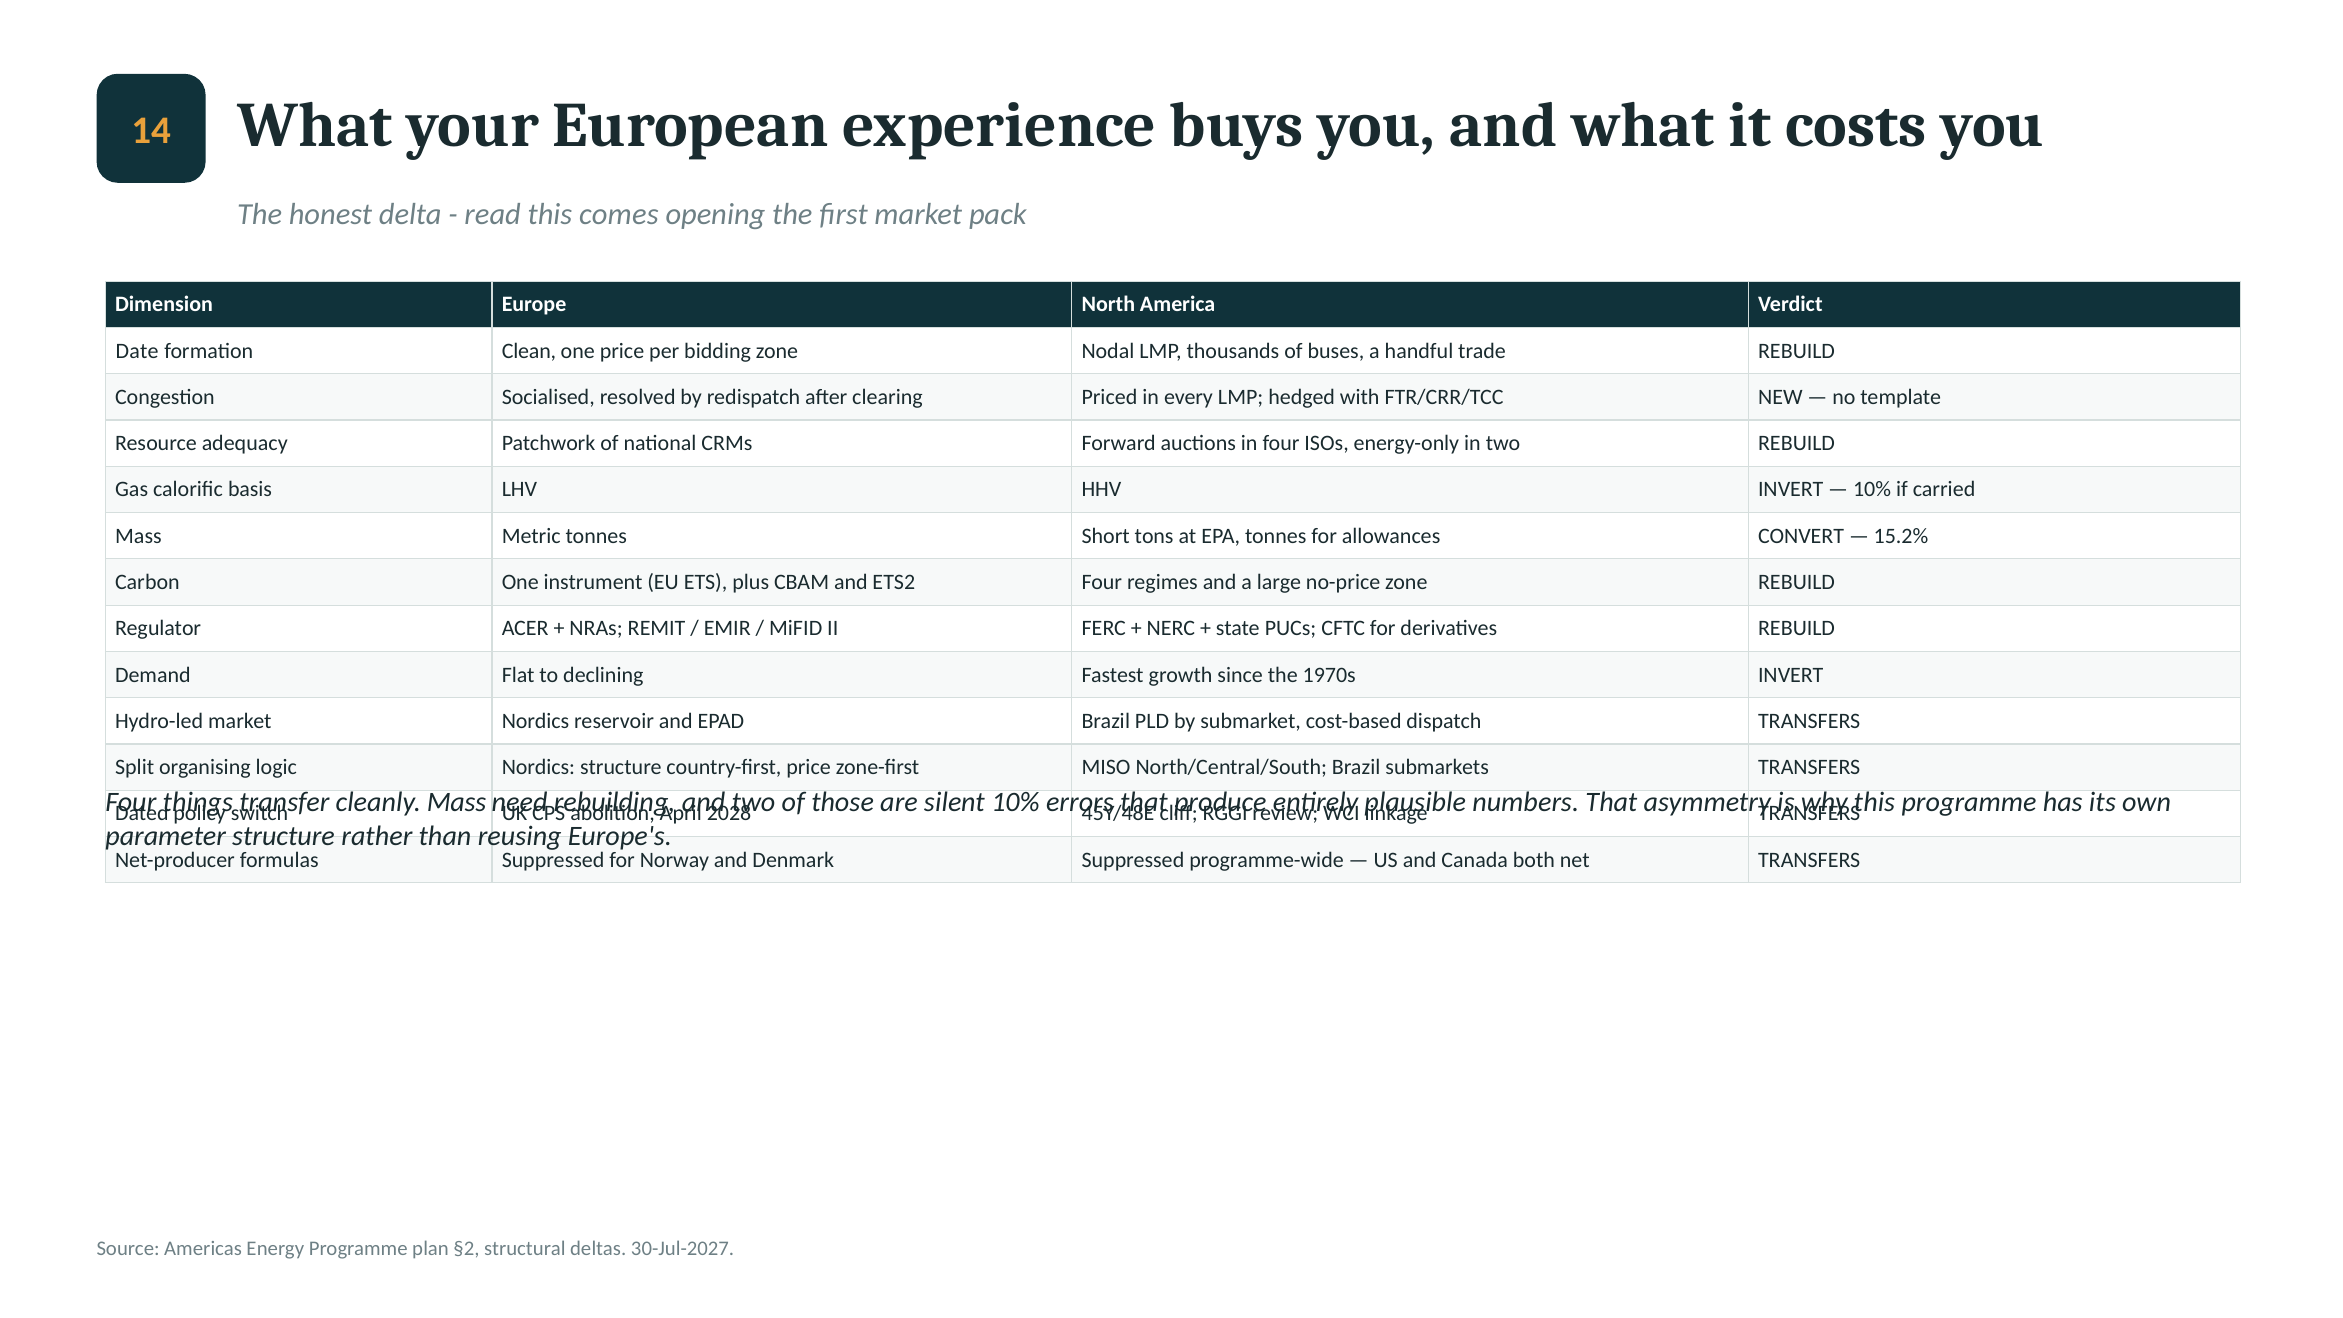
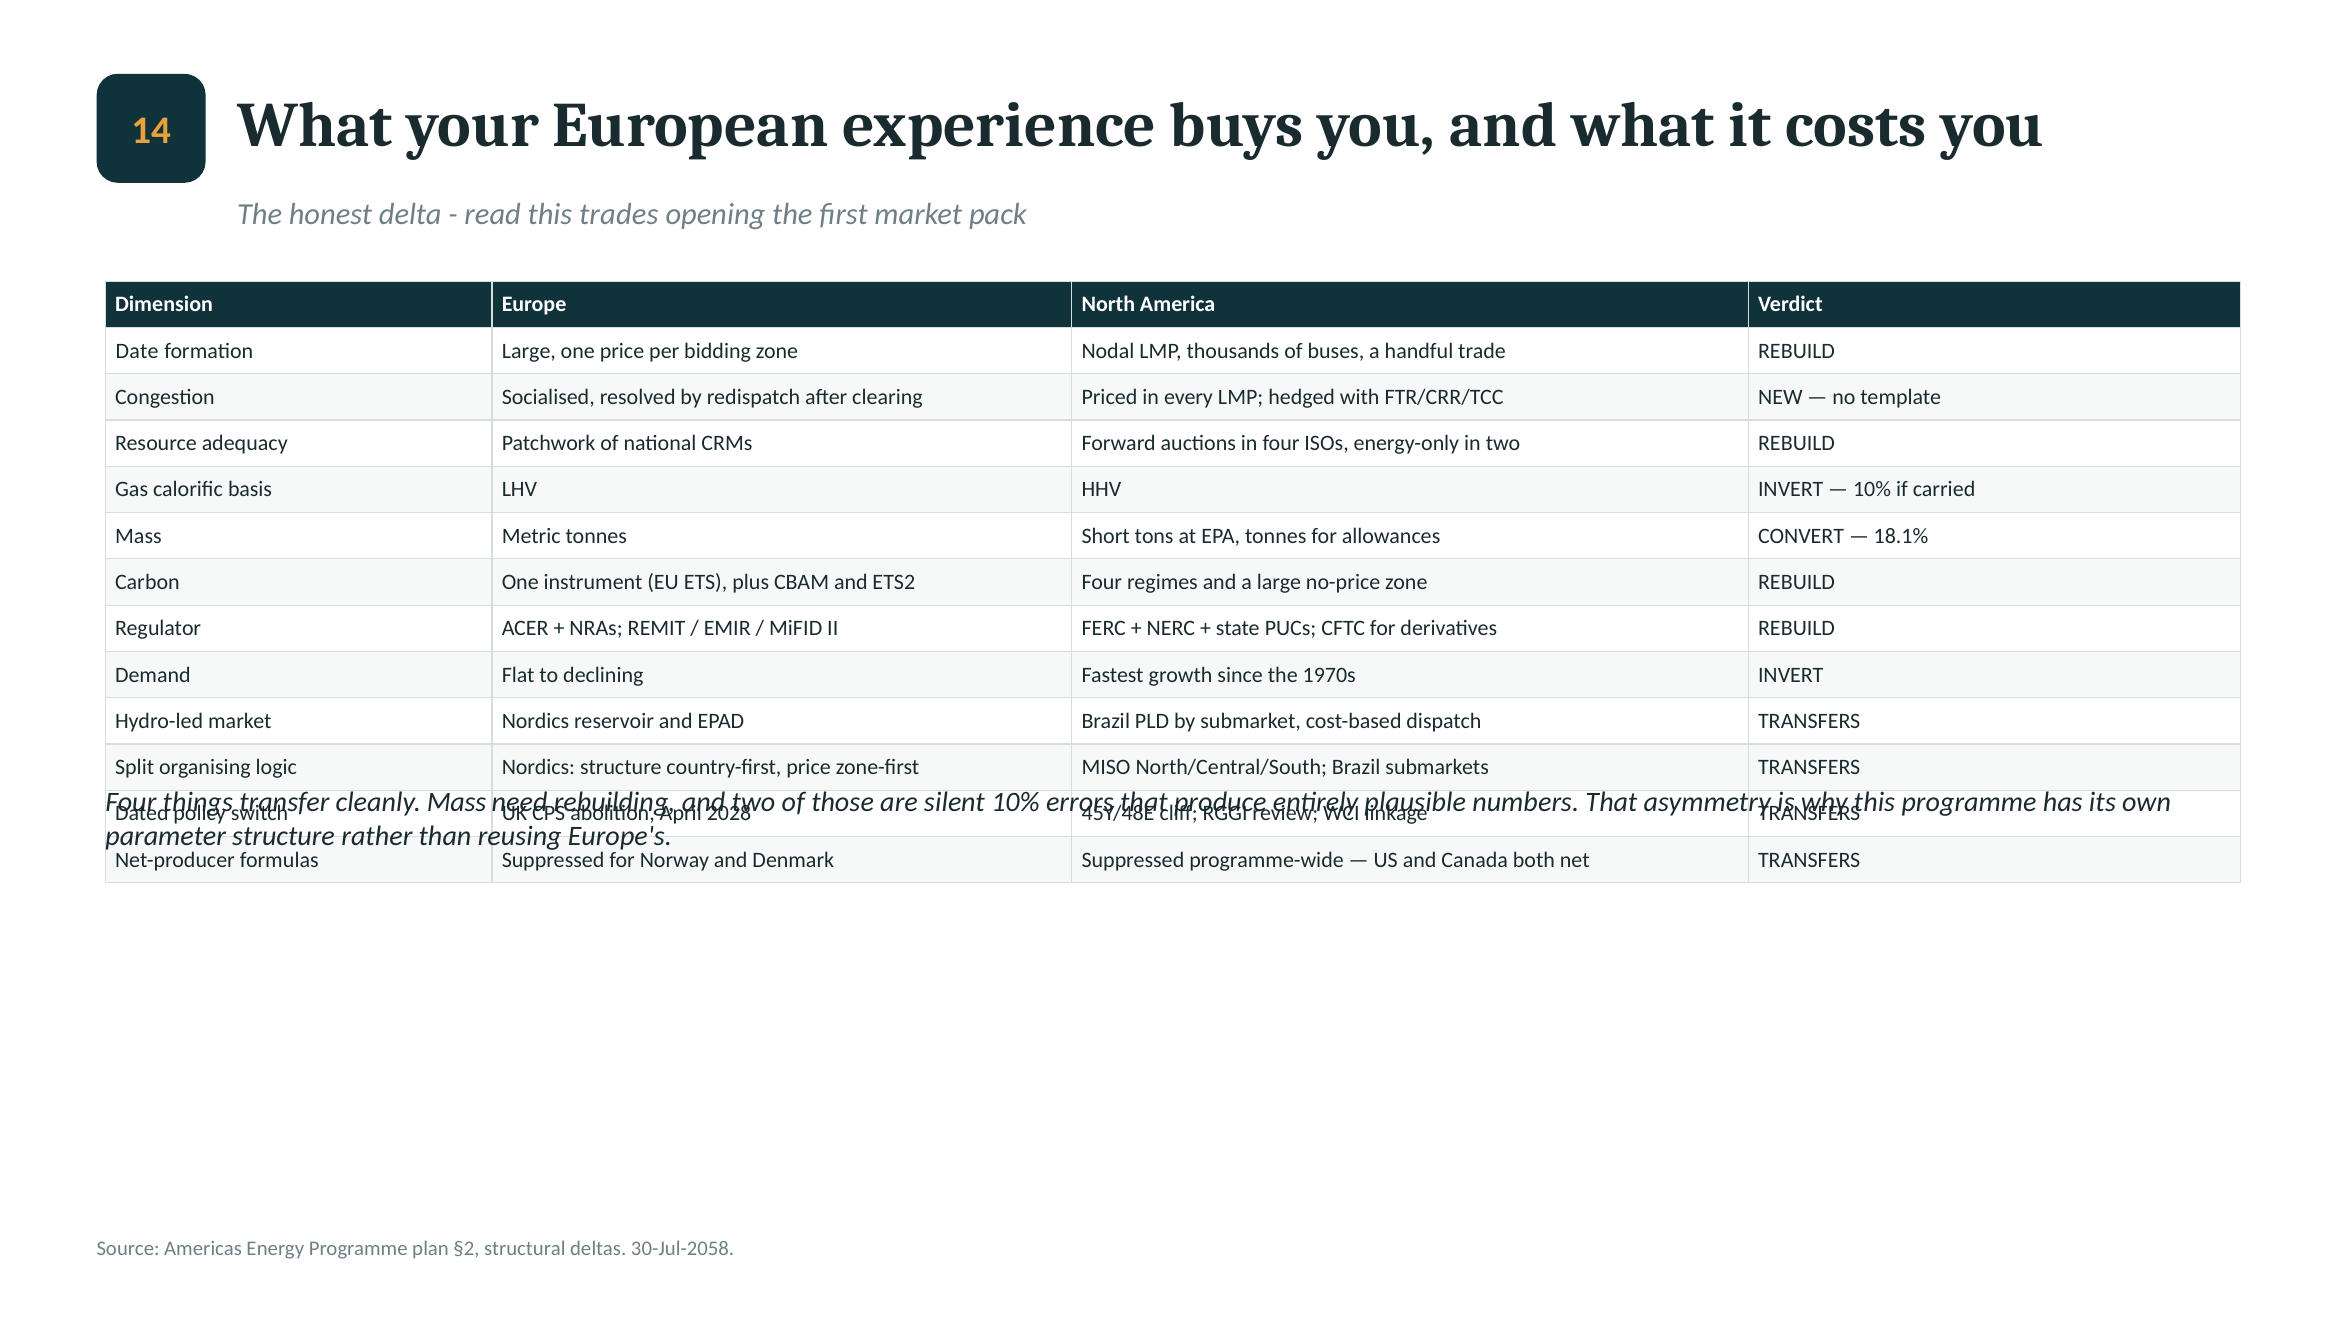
comes: comes -> trades
formation Clean: Clean -> Large
15.2%: 15.2% -> 18.1%
30-Jul-2027: 30-Jul-2027 -> 30-Jul-2058
